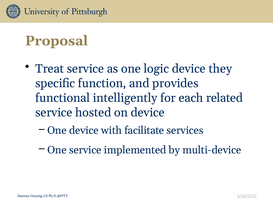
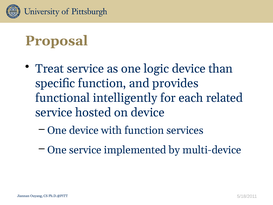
they: they -> than
with facilitate: facilitate -> function
